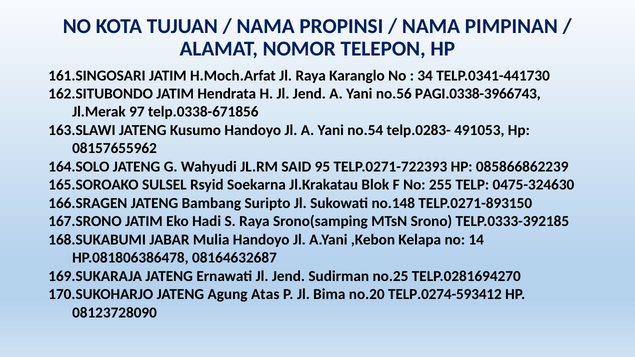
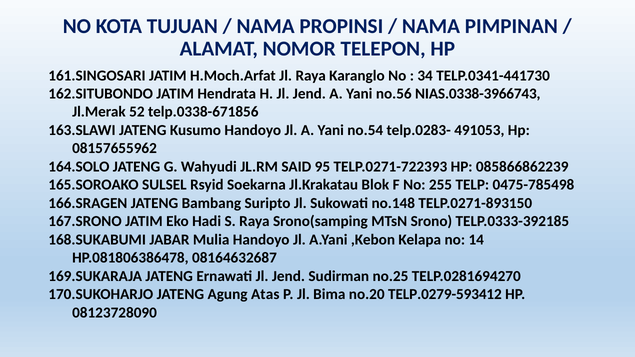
PAGI.0338-3966743: PAGI.0338-3966743 -> NIAS.0338-3966743
97: 97 -> 52
0475-324630: 0475-324630 -> 0475-785498
TELP.0274-593412: TELP.0274-593412 -> TELP.0279-593412
